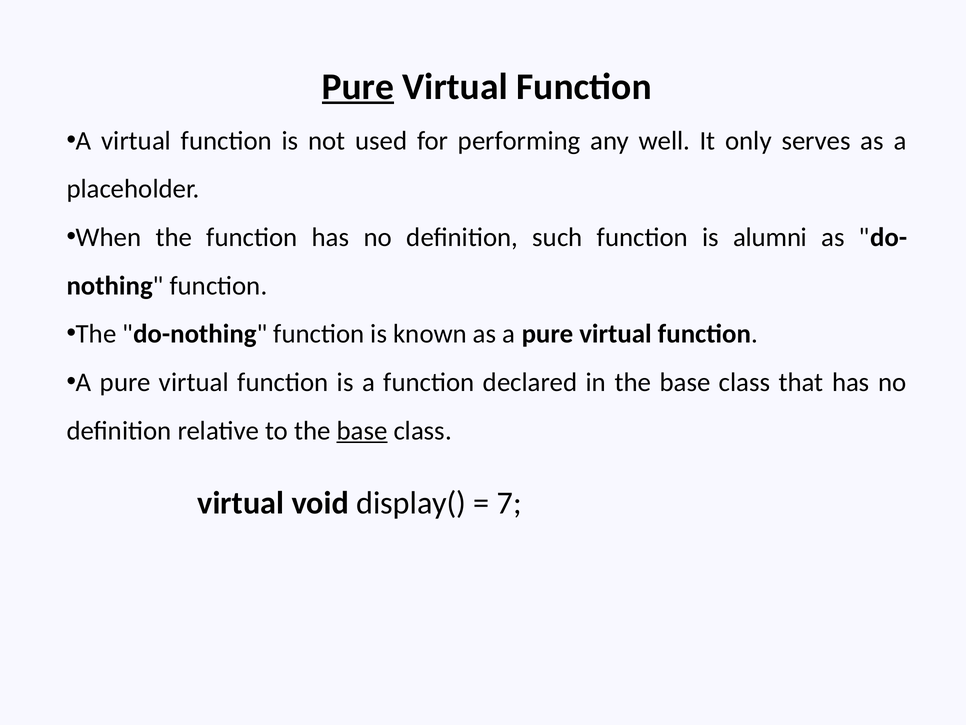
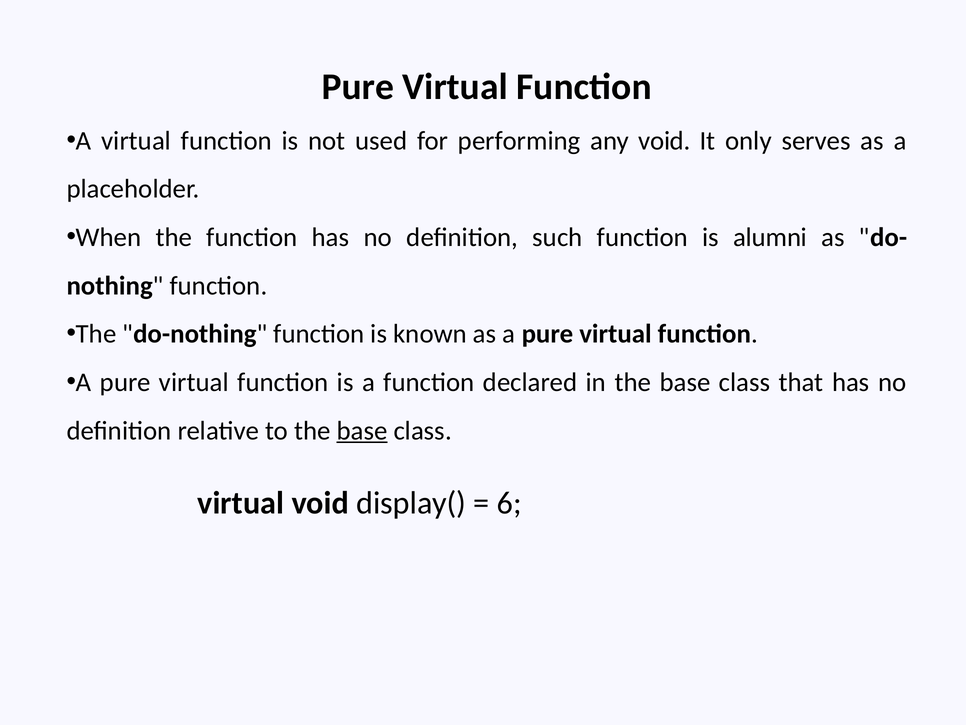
Pure at (358, 87) underline: present -> none
any well: well -> void
7: 7 -> 6
